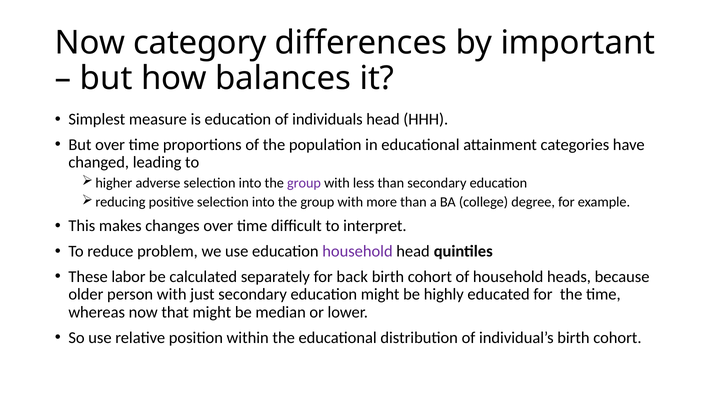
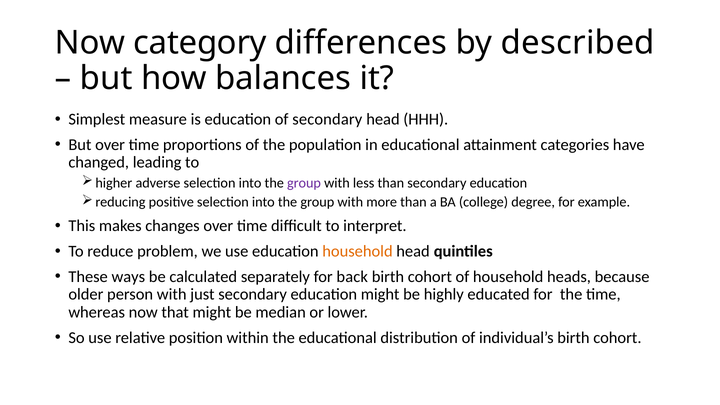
important: important -> described
of individuals: individuals -> secondary
household at (357, 251) colour: purple -> orange
labor: labor -> ways
